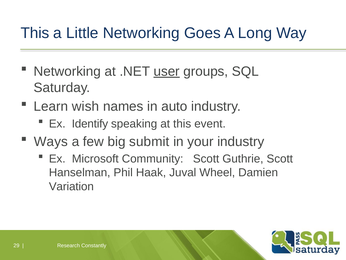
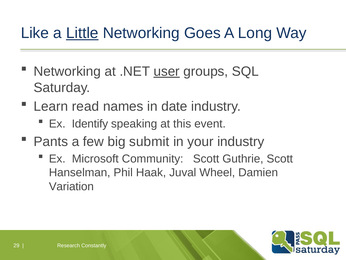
This at (35, 33): This -> Like
Little underline: none -> present
wish: wish -> read
auto: auto -> date
Ways: Ways -> Pants
